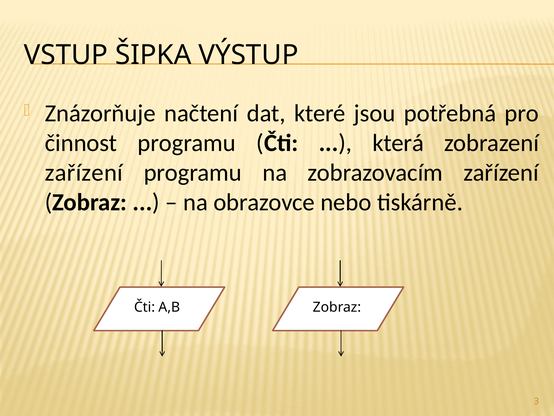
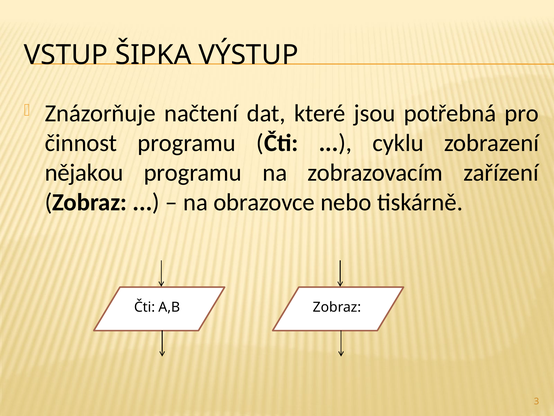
která: která -> cyklu
zařízení at (84, 172): zařízení -> nějakou
